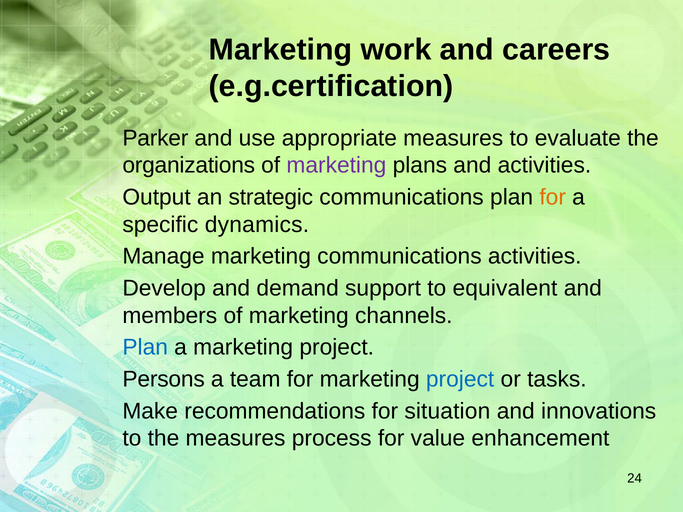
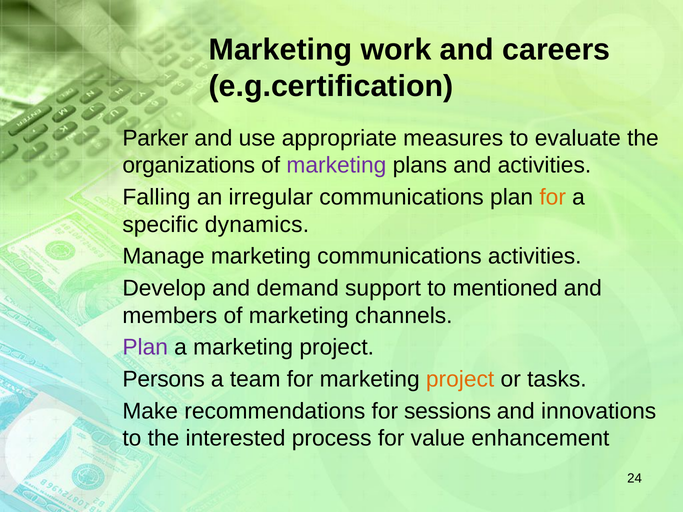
Output: Output -> Falling
strategic: strategic -> irregular
equivalent: equivalent -> mentioned
Plan at (145, 348) colour: blue -> purple
project at (460, 379) colour: blue -> orange
situation: situation -> sessions
the measures: measures -> interested
